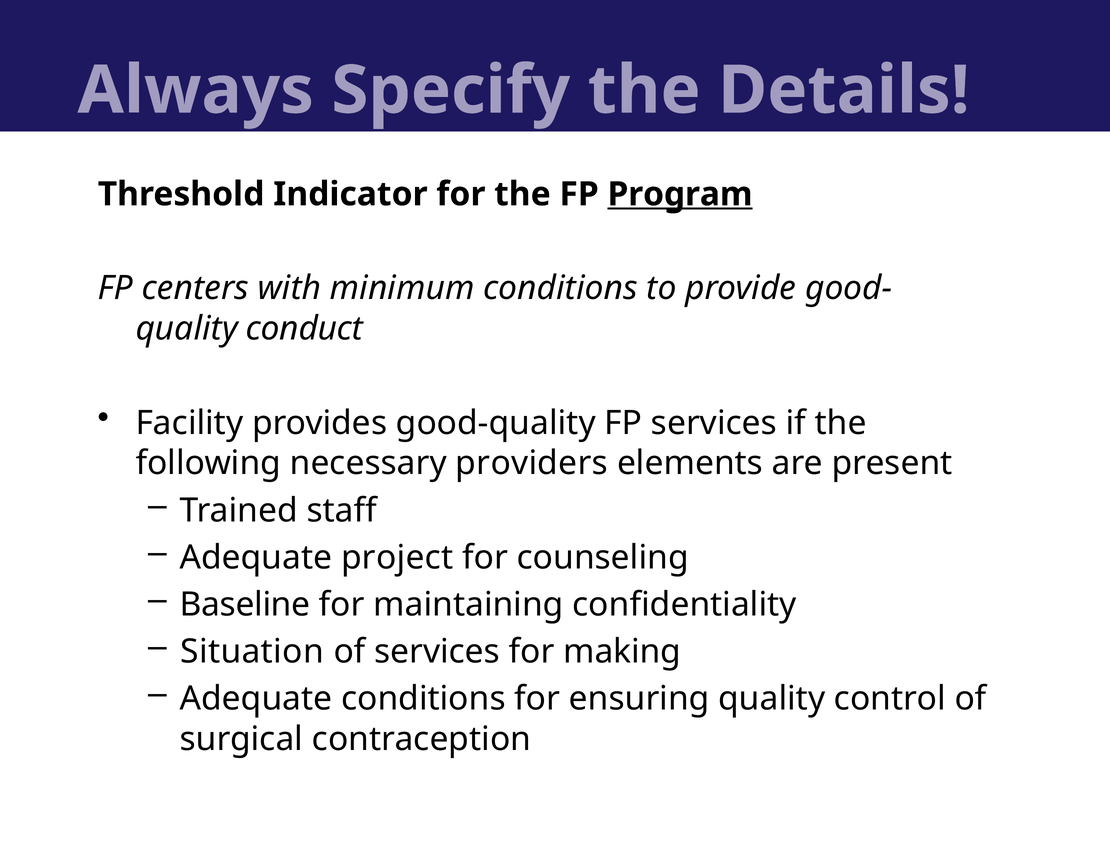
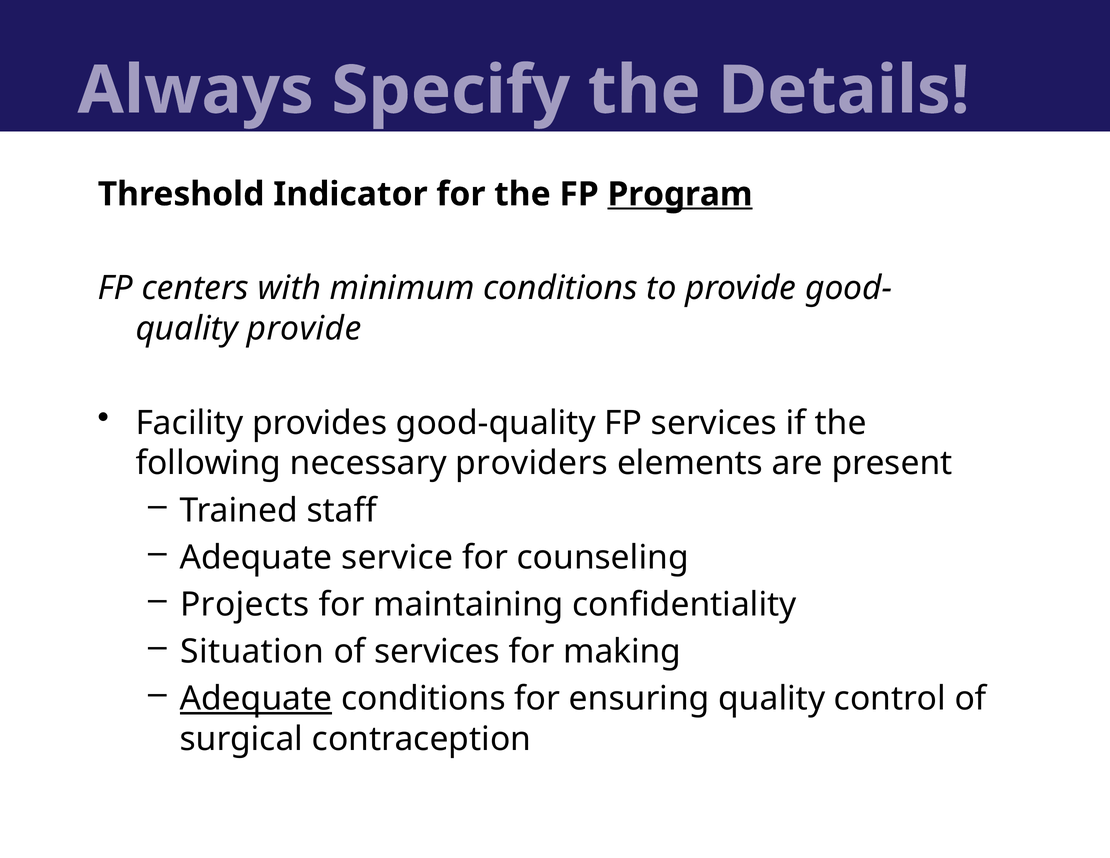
quality conduct: conduct -> provide
project: project -> service
Baseline: Baseline -> Projects
Adequate at (256, 699) underline: none -> present
